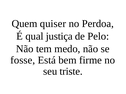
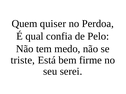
justiça: justiça -> confia
fosse: fosse -> triste
triste: triste -> serei
